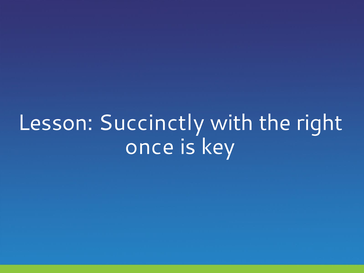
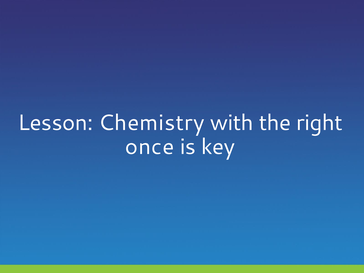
Succinctly: Succinctly -> Chemistry
